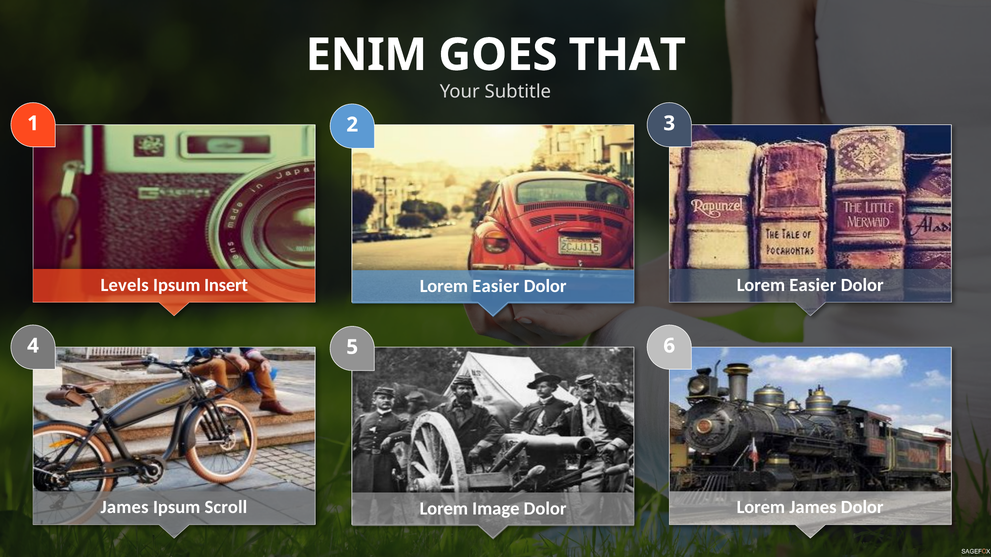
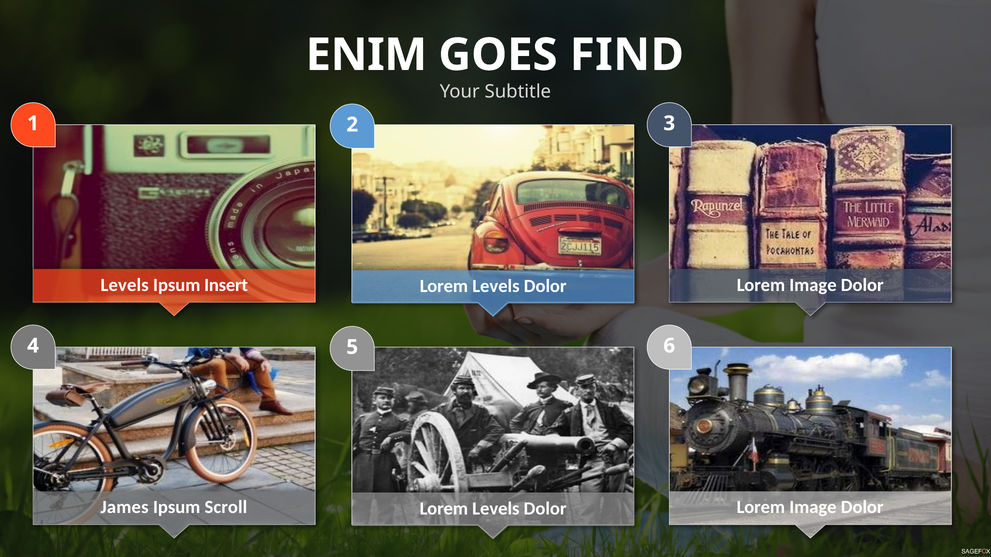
THAT: THAT -> FIND
Easier at (813, 285): Easier -> Image
Easier at (496, 286): Easier -> Levels
James at (813, 508): James -> Image
Image at (496, 509): Image -> Levels
